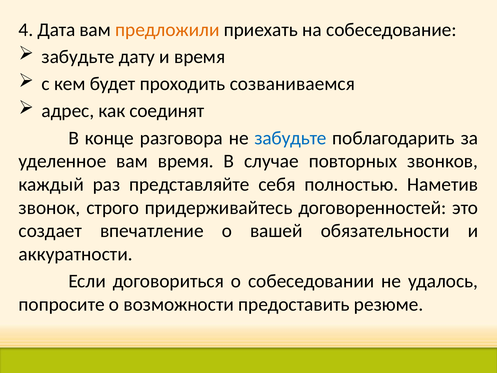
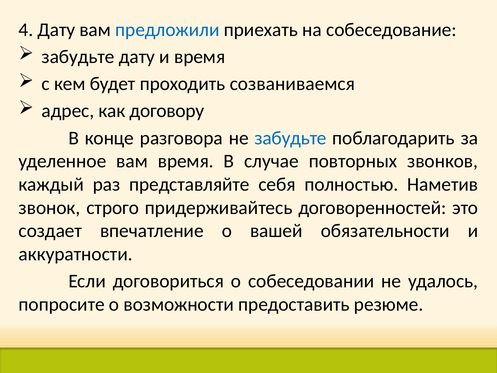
4 Дата: Дата -> Дату
предложили colour: orange -> blue
соединят: соединят -> договору
